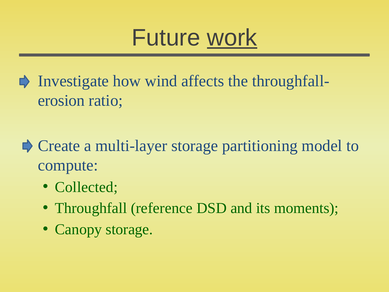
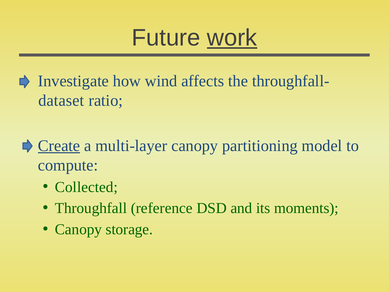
erosion: erosion -> dataset
Create underline: none -> present
multi-layer storage: storage -> canopy
